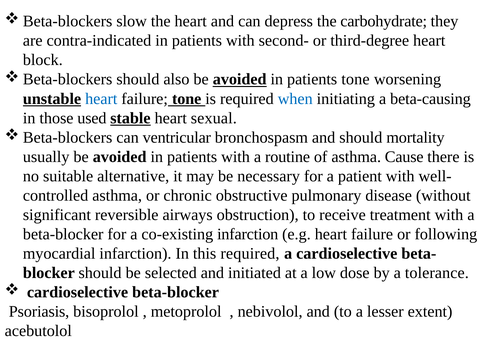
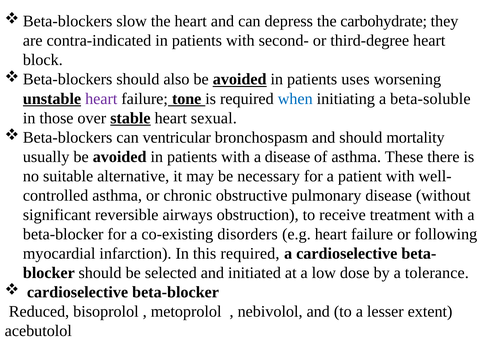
patients tone: tone -> uses
heart at (101, 99) colour: blue -> purple
beta-causing: beta-causing -> beta-soluble
used: used -> over
a routine: routine -> disease
Cause: Cause -> These
co-existing infarction: infarction -> disorders
Psoriasis: Psoriasis -> Reduced
